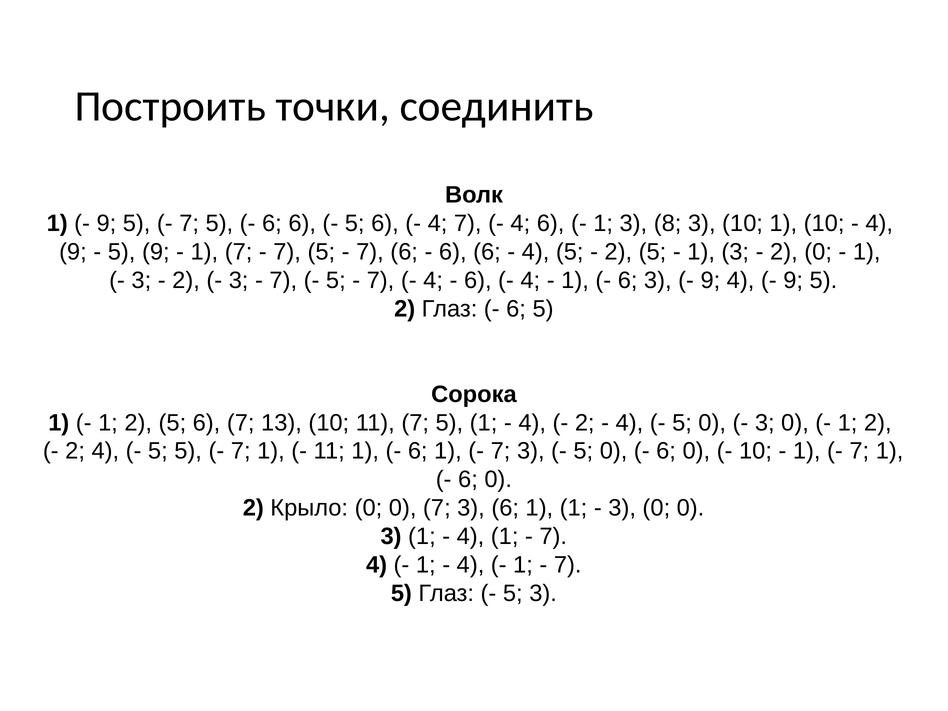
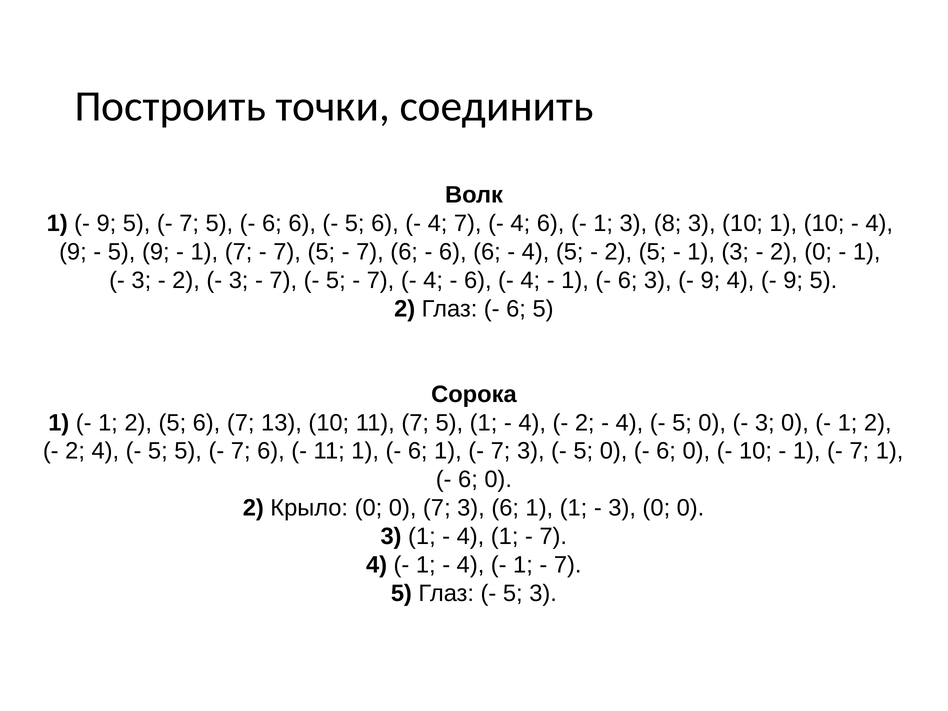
1 at (271, 451): 1 -> 6
